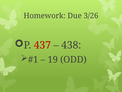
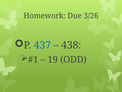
437 colour: red -> blue
